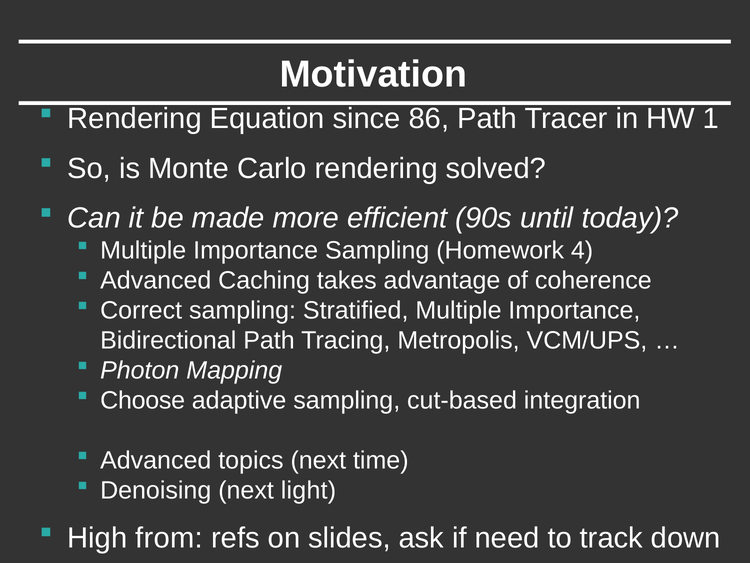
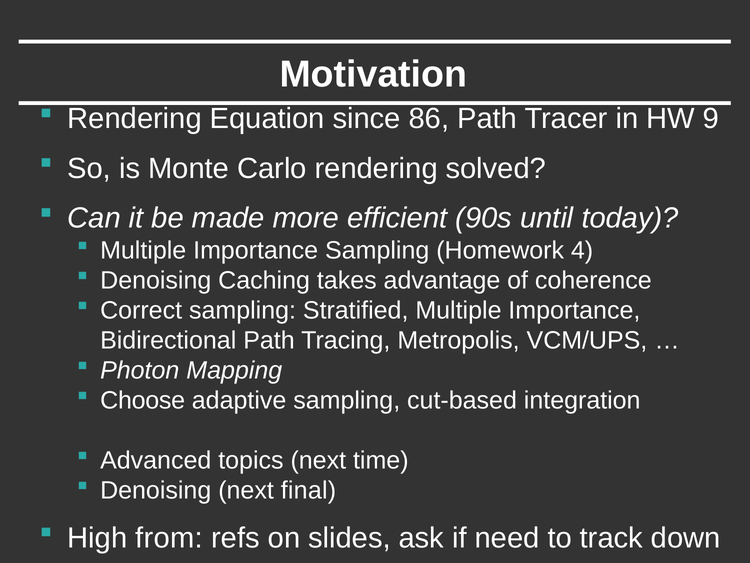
1: 1 -> 9
Advanced at (156, 280): Advanced -> Denoising
light: light -> final
